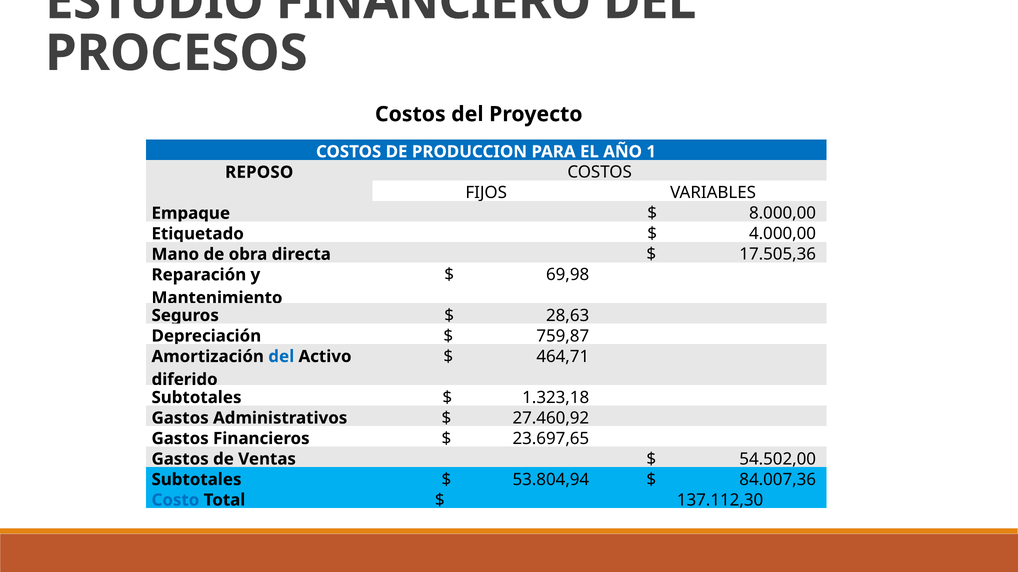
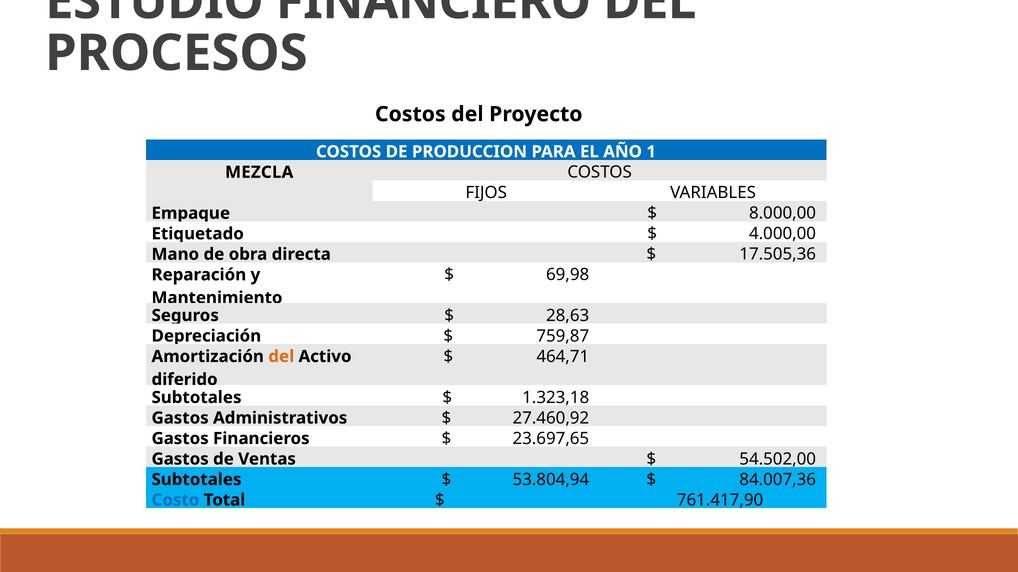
REPOSO: REPOSO -> MEZCLA
del at (281, 357) colour: blue -> orange
137.112,30: 137.112,30 -> 761.417,90
